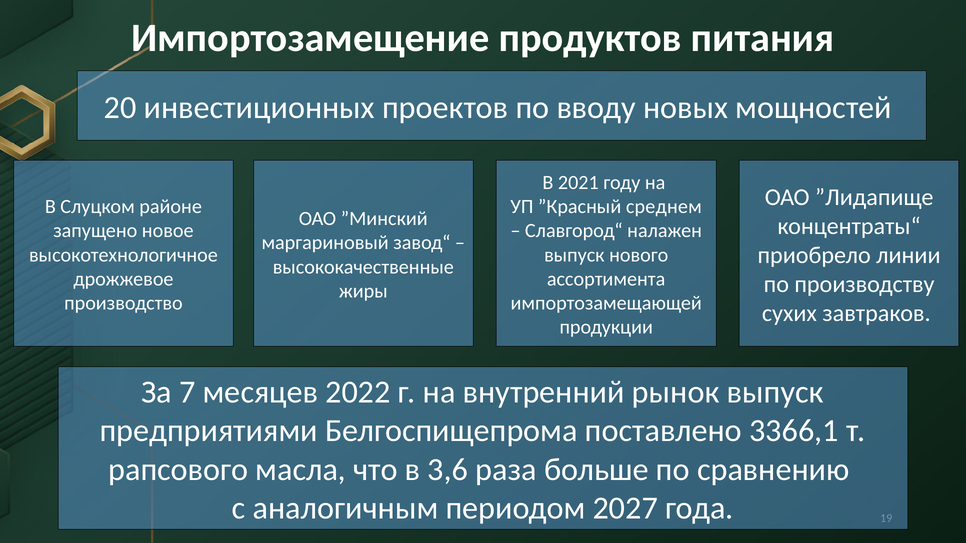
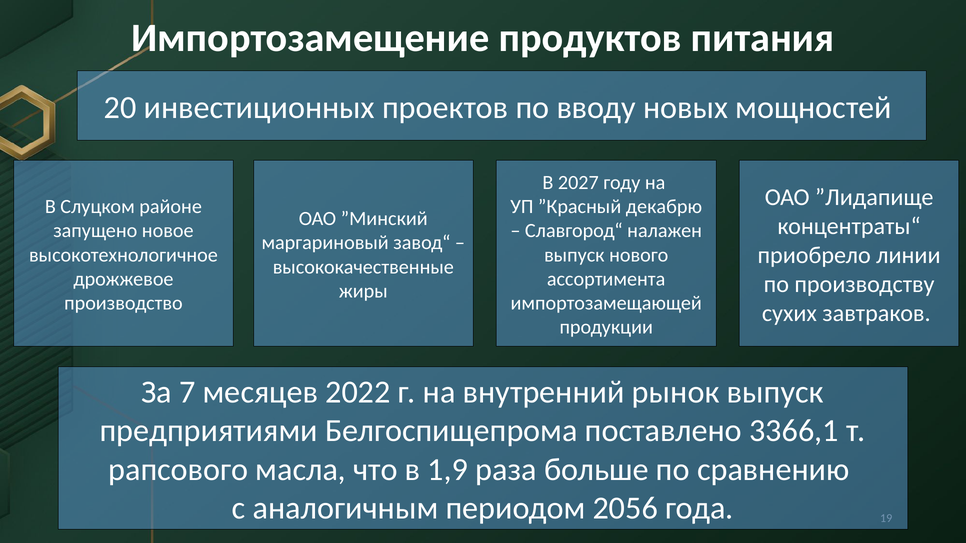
2021: 2021 -> 2027
среднем: среднем -> декабрю
3,6: 3,6 -> 1,9
2027: 2027 -> 2056
